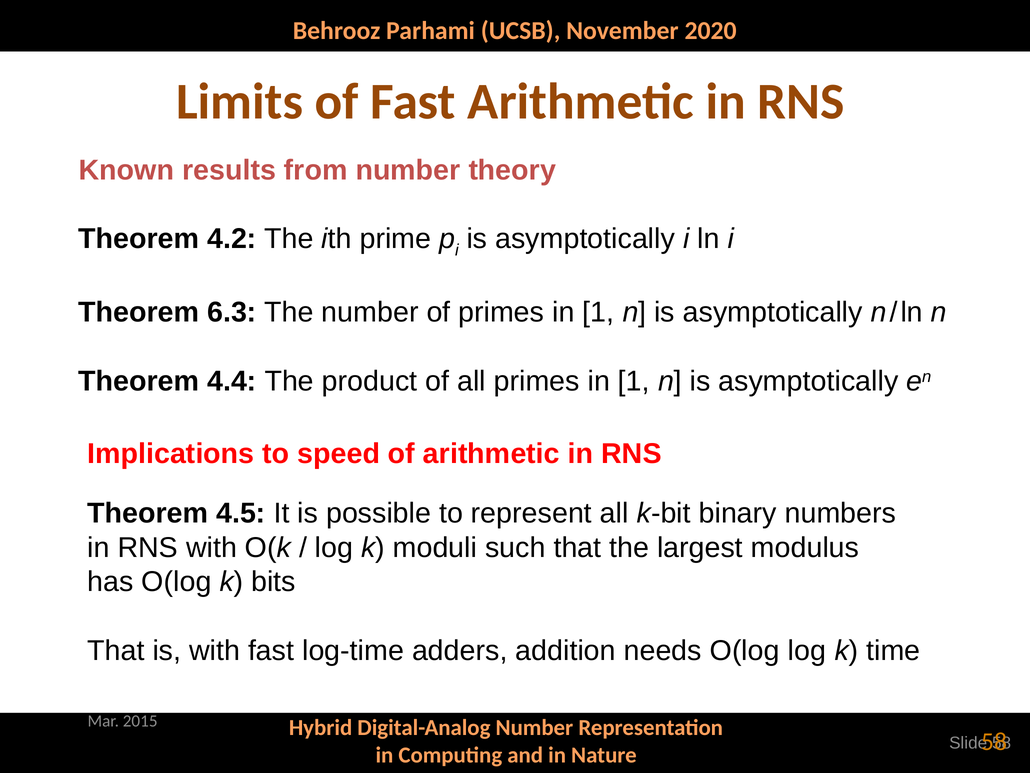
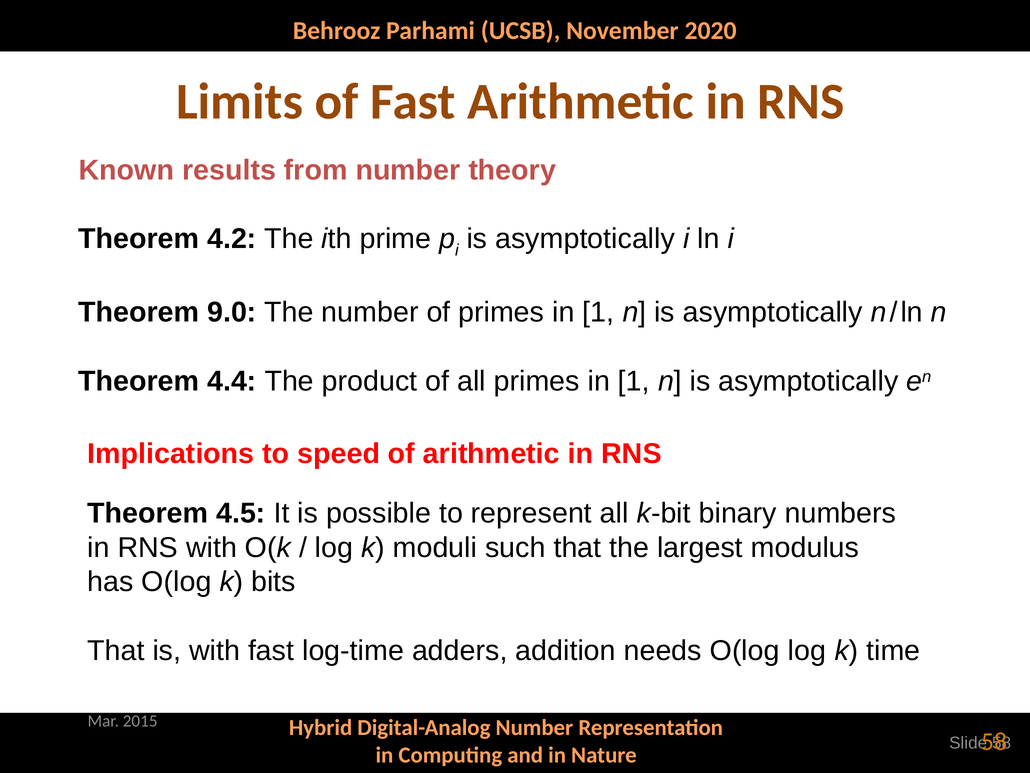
6.3: 6.3 -> 9.0
